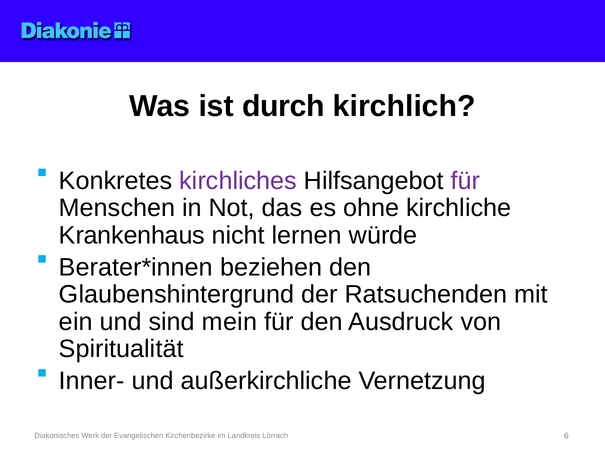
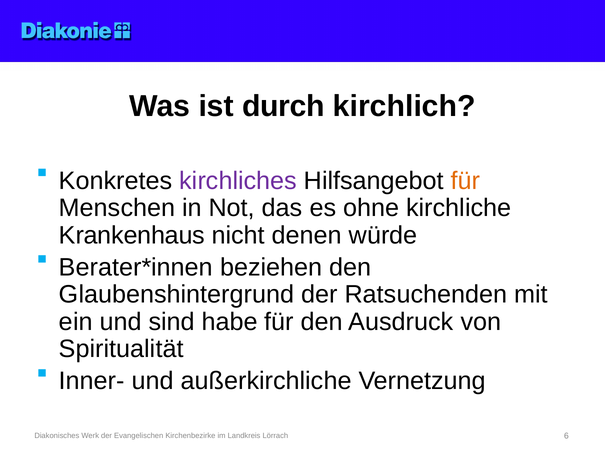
für at (466, 181) colour: purple -> orange
lernen: lernen -> denen
mein: mein -> habe
